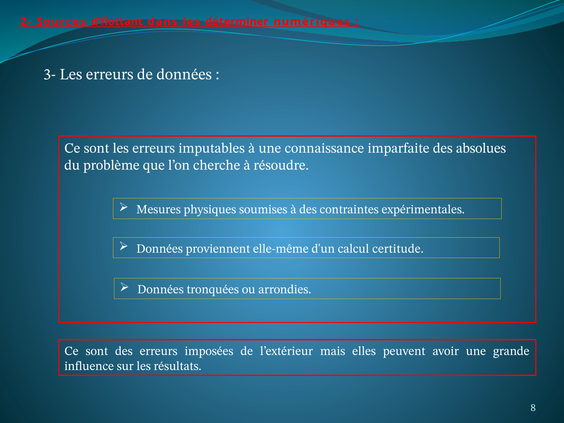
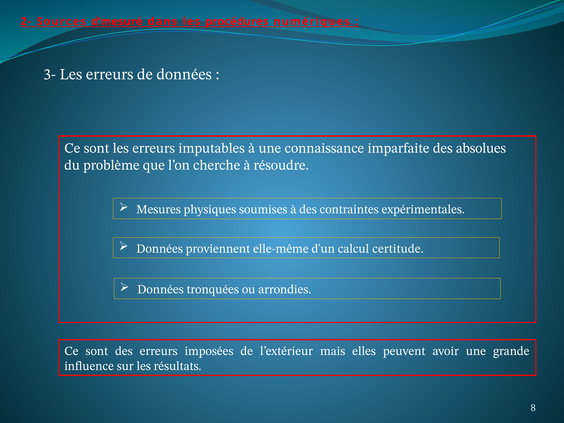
d’flottant: d’flottant -> d’mesuré
déterminer: déterminer -> procédures
